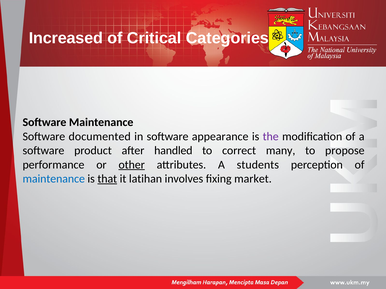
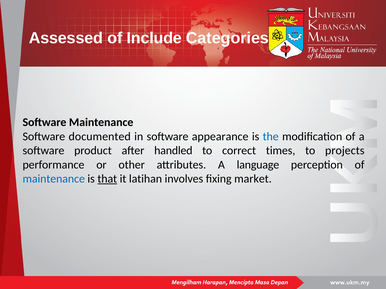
Increased: Increased -> Assessed
Critical: Critical -> Include
the colour: purple -> blue
many: many -> times
propose: propose -> projects
other underline: present -> none
students: students -> language
